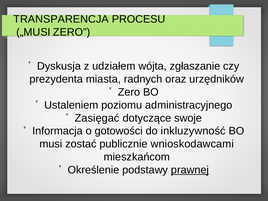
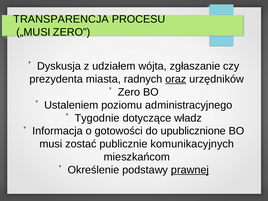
oraz underline: none -> present
Zasięgać: Zasięgać -> Tygodnie
swoje: swoje -> władz
inkluzywność: inkluzywność -> upublicznione
wnioskodawcami: wnioskodawcami -> komunikacyjnych
